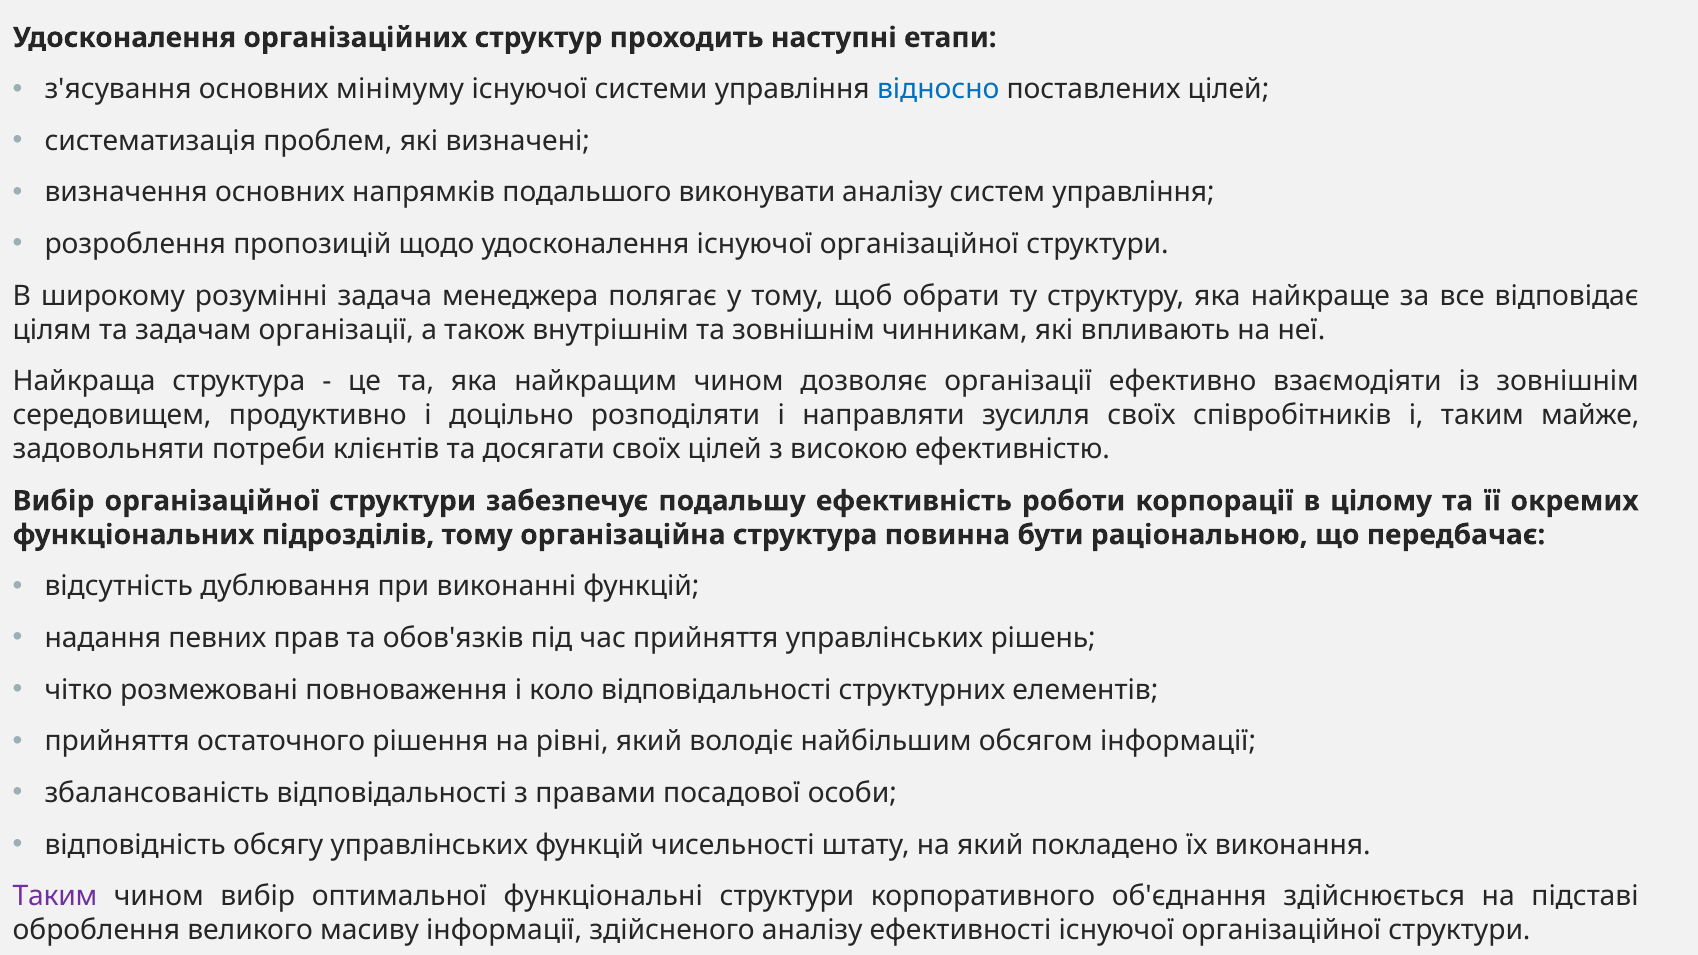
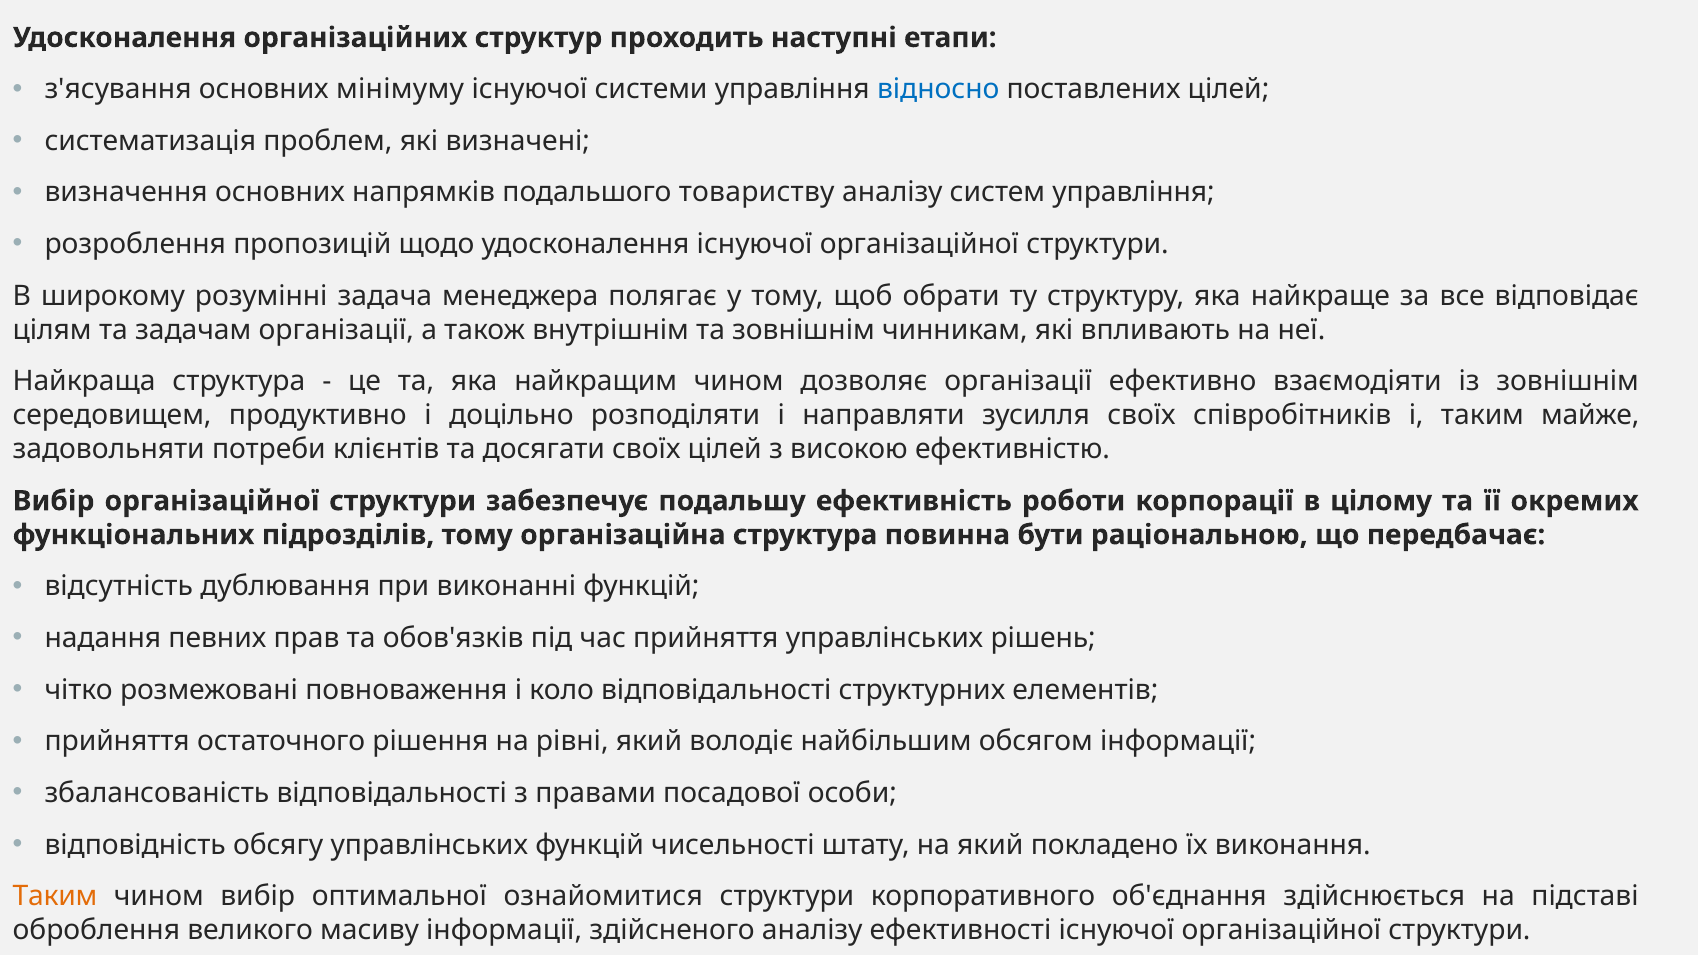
виконувати: виконувати -> товариству
Таким at (55, 896) colour: purple -> orange
функціональні: функціональні -> ознайомитися
